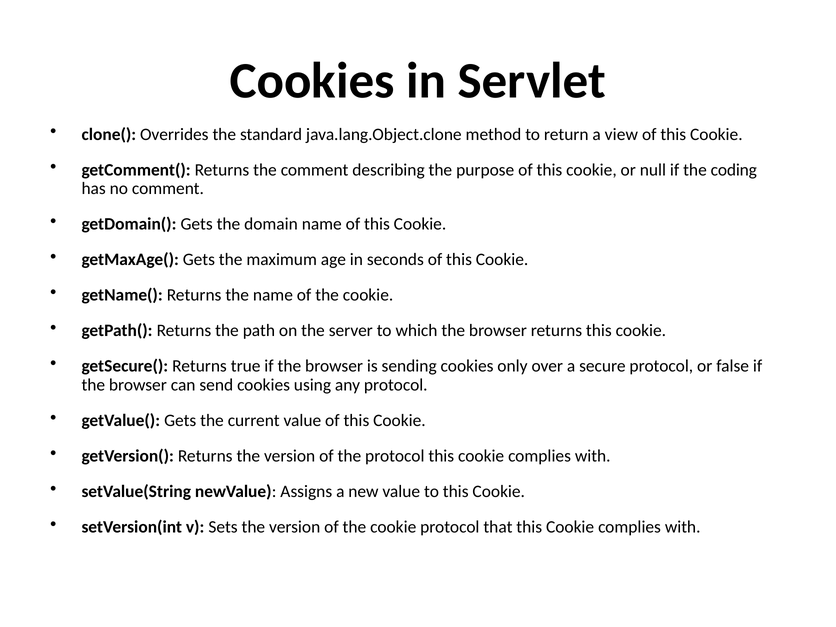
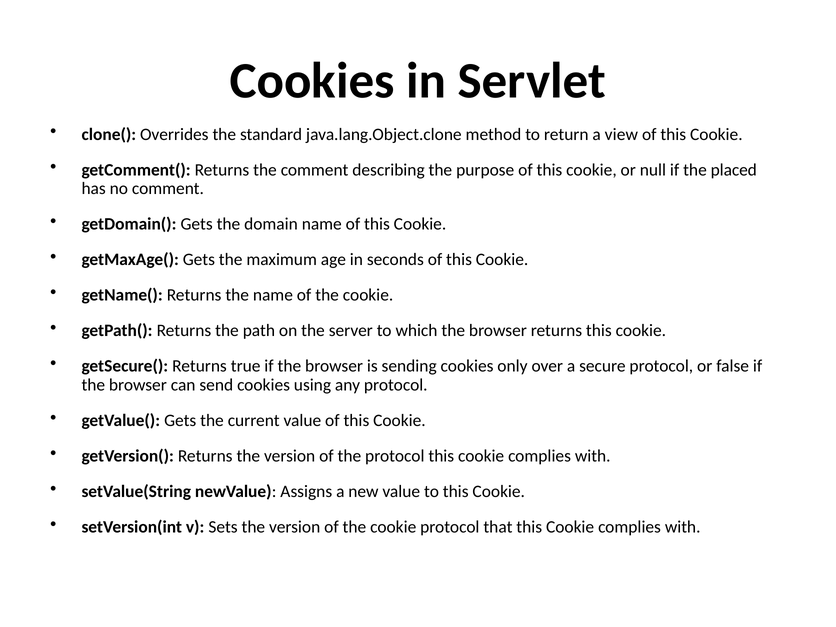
coding: coding -> placed
